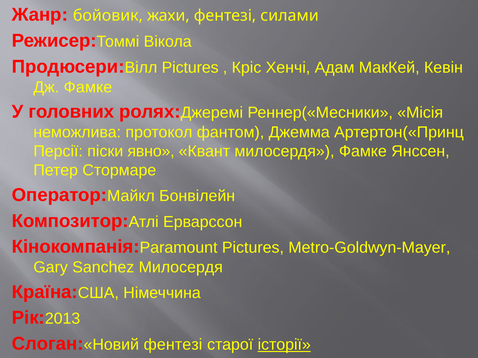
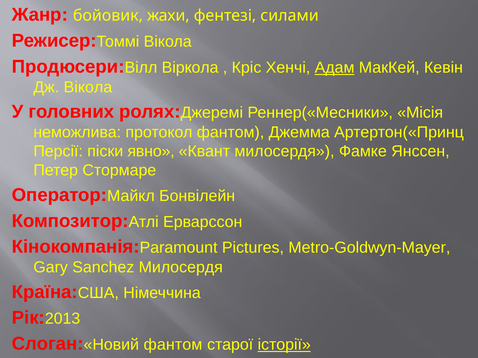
Pictures at (190, 68): Pictures -> Віркола
Адам underline: none -> present
Дж Фамке: Фамке -> Вікола
фентезі at (173, 345): фентезі -> фантом
